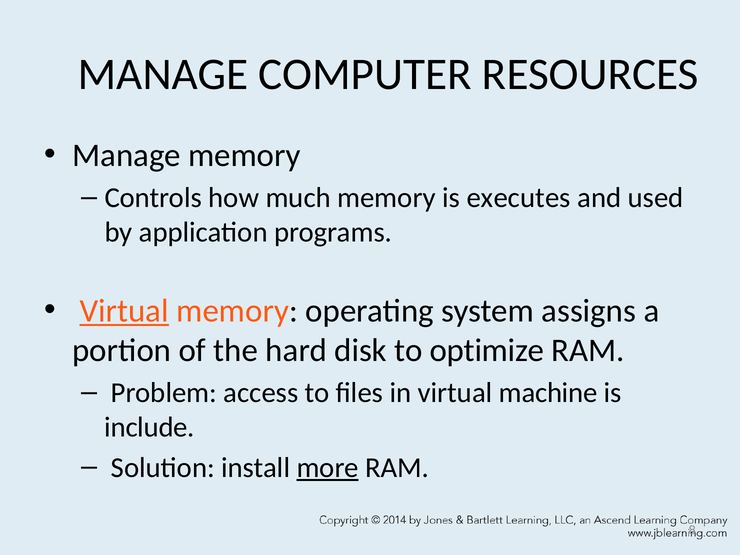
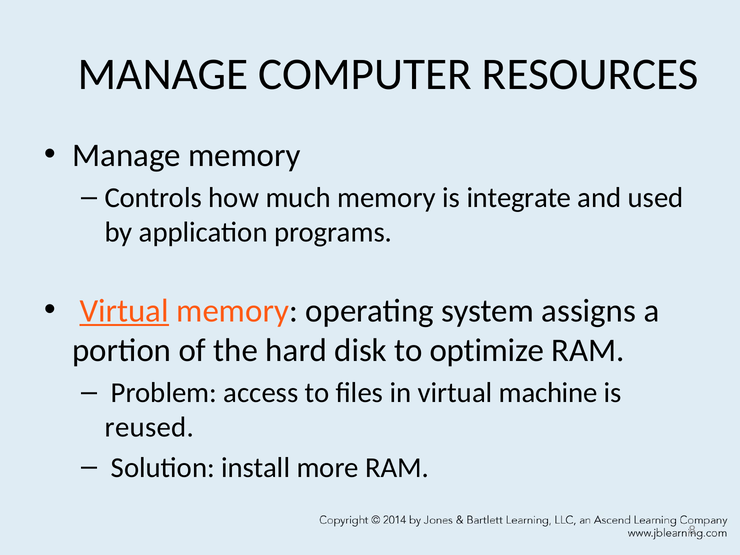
executes: executes -> integrate
include: include -> reused
more underline: present -> none
